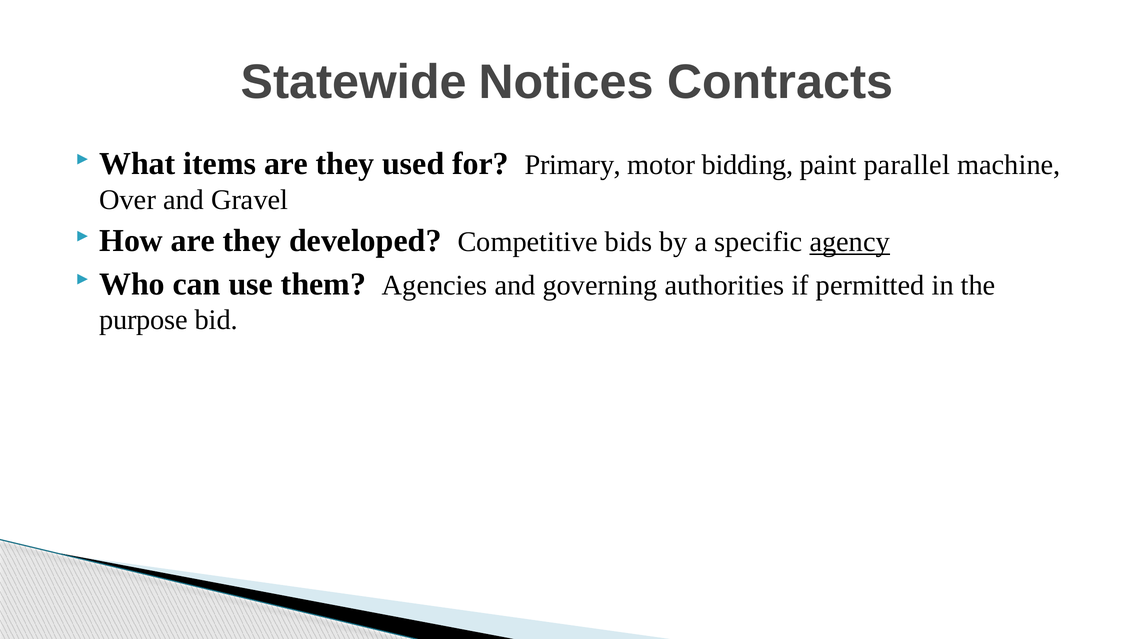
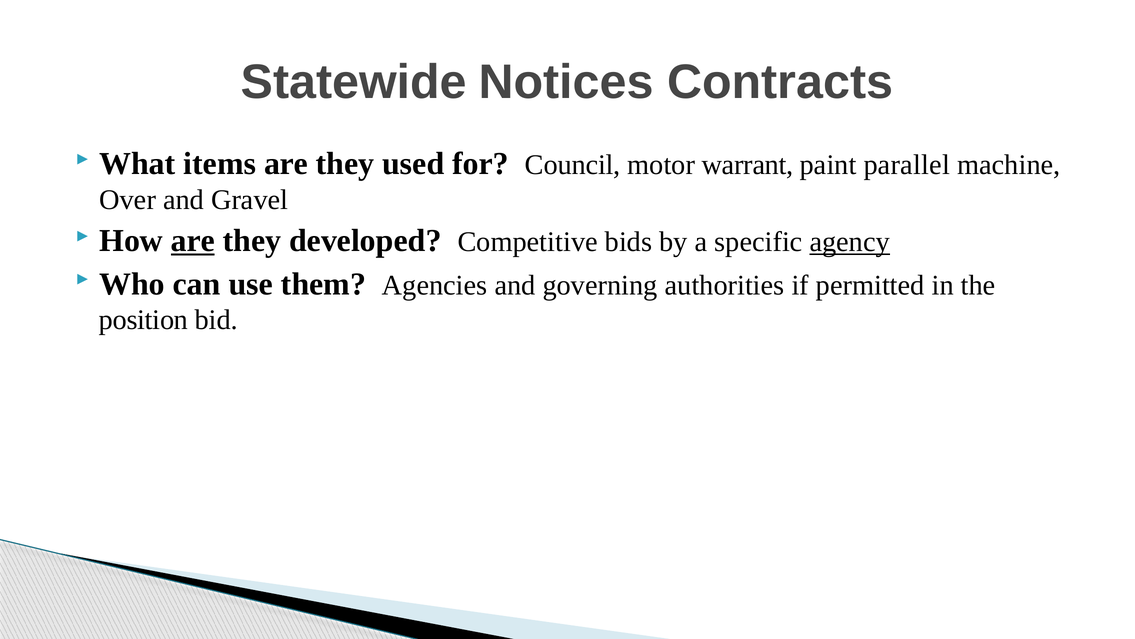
Primary: Primary -> Council
bidding: bidding -> warrant
are at (193, 241) underline: none -> present
purpose: purpose -> position
